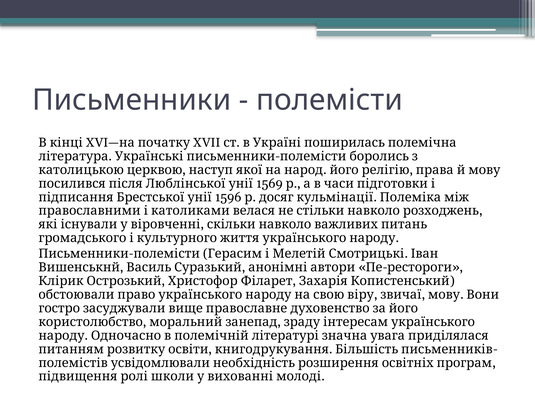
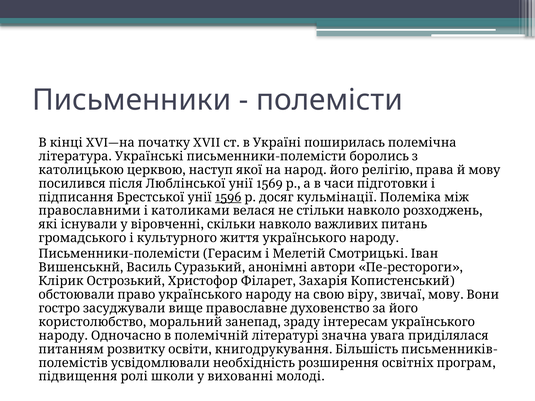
1596 underline: none -> present
